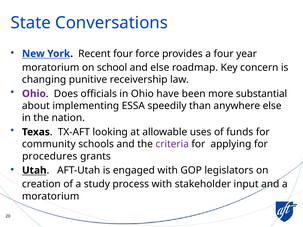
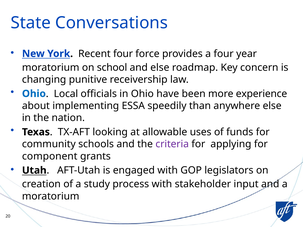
Ohio at (34, 94) colour: purple -> blue
Does: Does -> Local
substantial: substantial -> experience
procedures: procedures -> component
